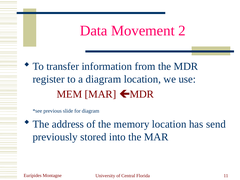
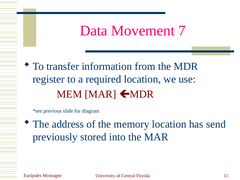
2: 2 -> 7
a diagram: diagram -> required
